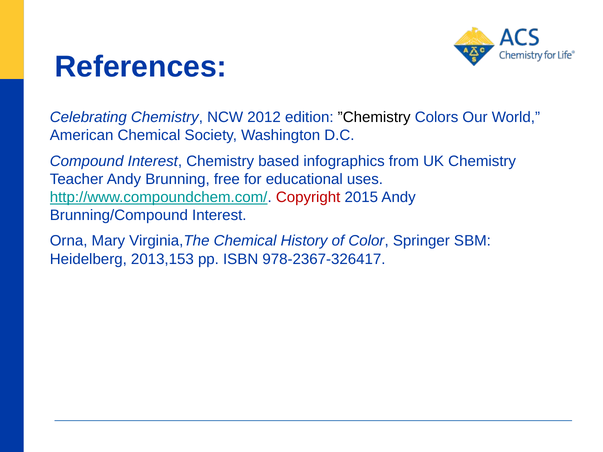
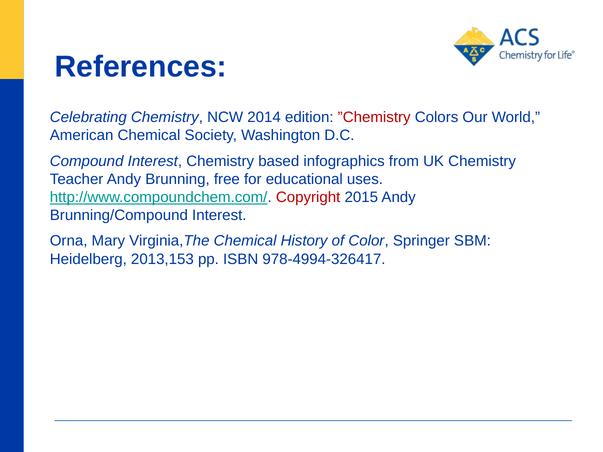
2012: 2012 -> 2014
”Chemistry colour: black -> red
978-2367-326417: 978-2367-326417 -> 978-4994-326417
